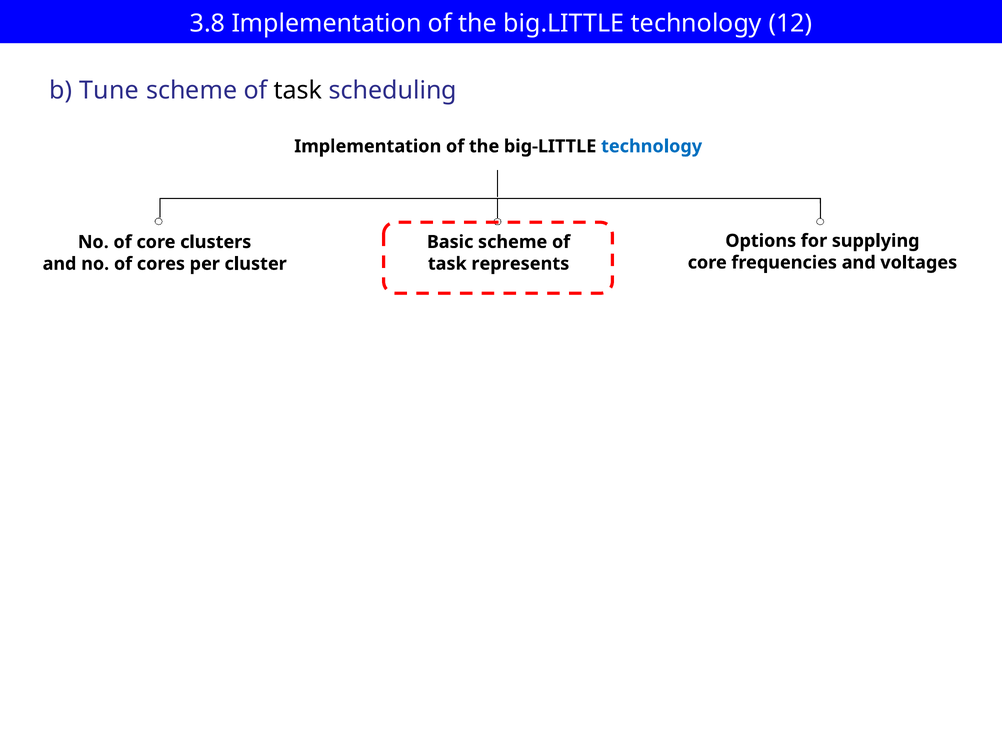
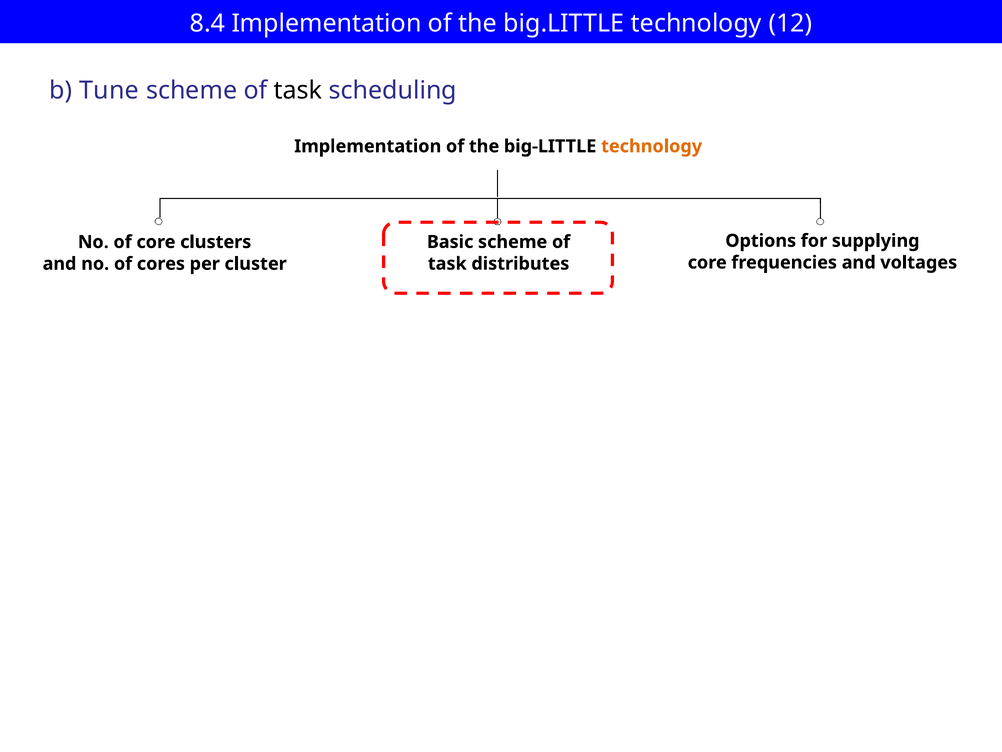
3.8: 3.8 -> 8.4
technology at (652, 146) colour: blue -> orange
represents: represents -> distributes
